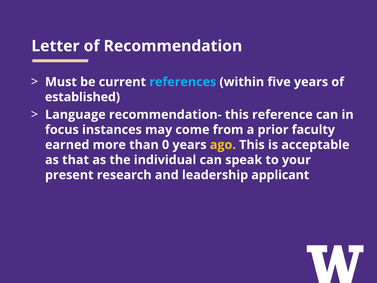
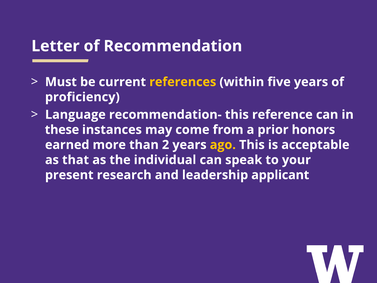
references colour: light blue -> yellow
established: established -> proficiency
focus: focus -> these
faculty: faculty -> honors
0: 0 -> 2
